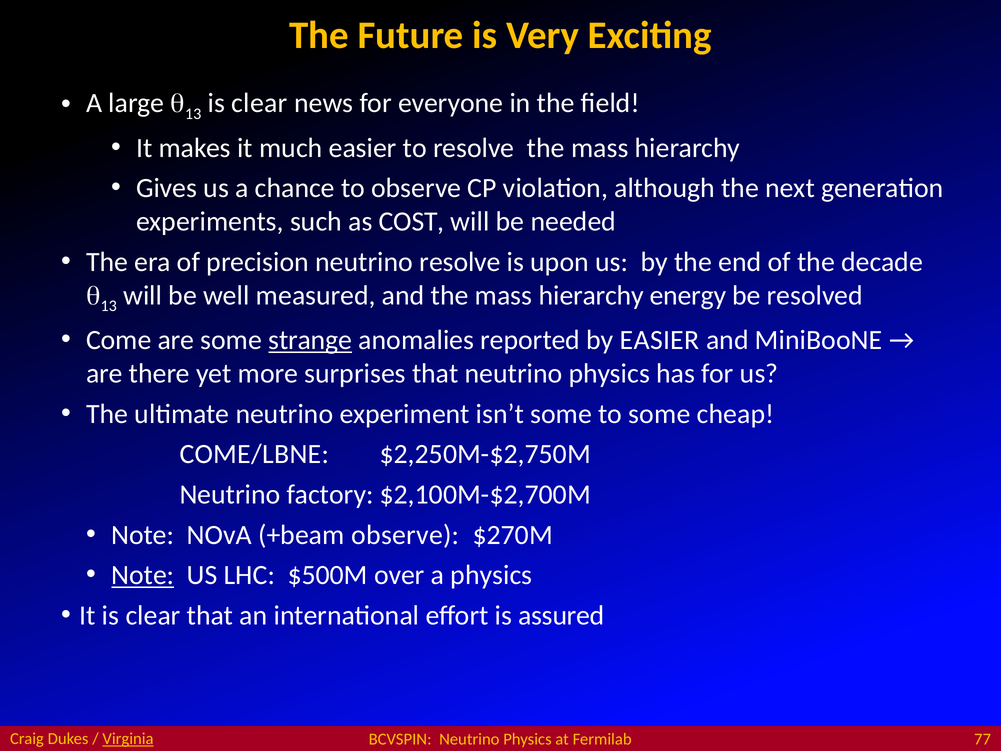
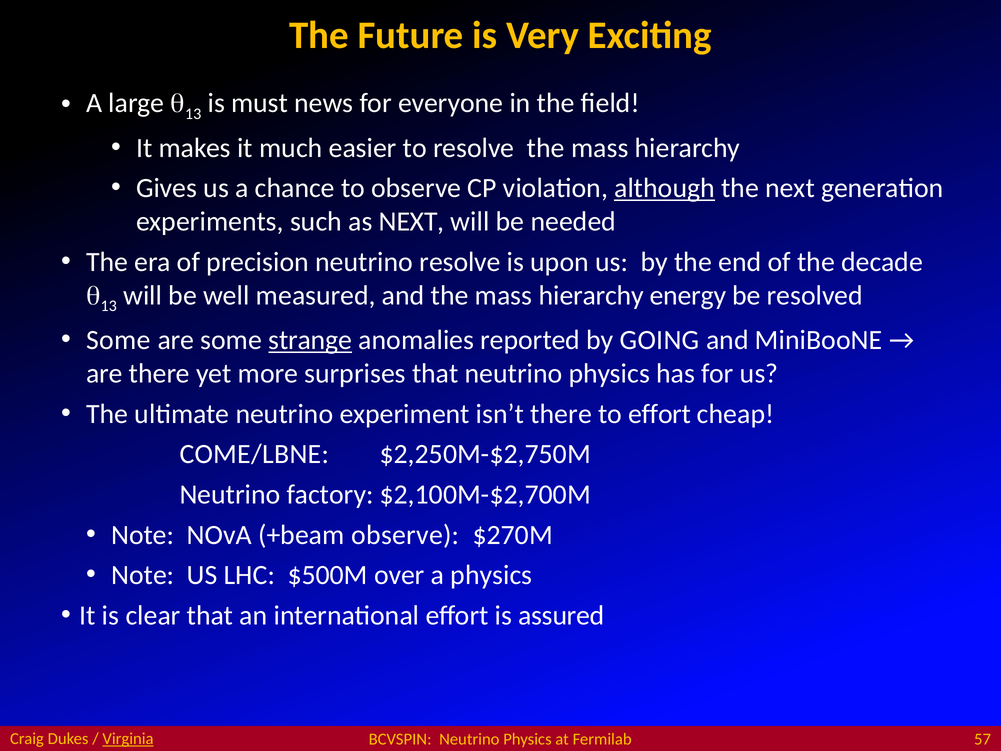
clear at (259, 103): clear -> must
although underline: none -> present
as COST: COST -> NEXT
Come at (119, 340): Come -> Some
by EASIER: EASIER -> GOING
isn’t some: some -> there
to some: some -> effort
Note at (143, 575) underline: present -> none
77: 77 -> 57
